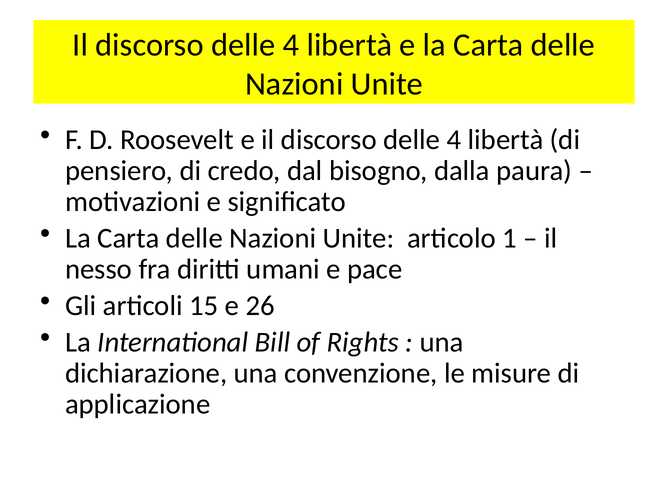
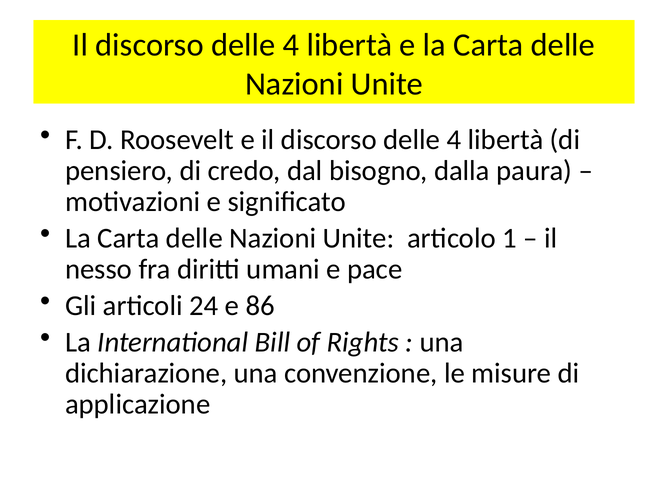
15: 15 -> 24
26: 26 -> 86
